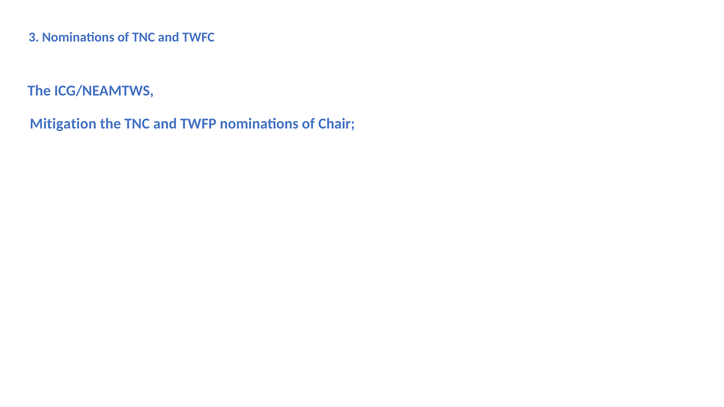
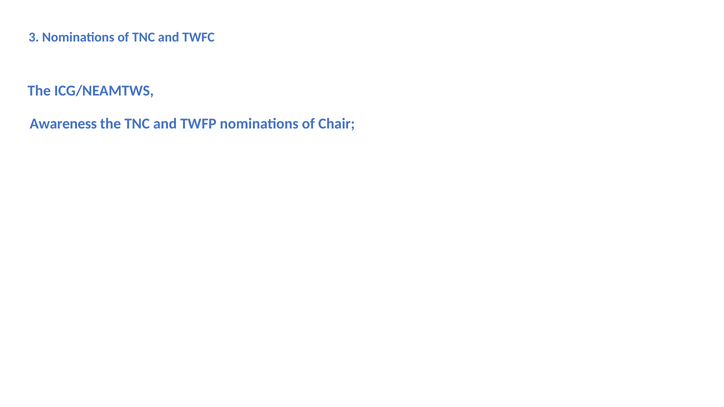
Mitigation: Mitigation -> Awareness
